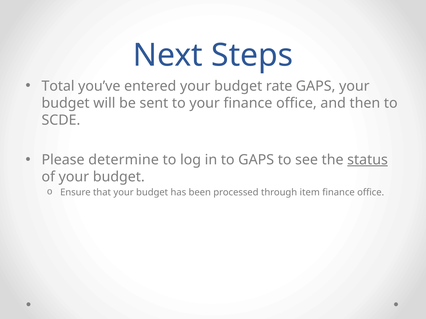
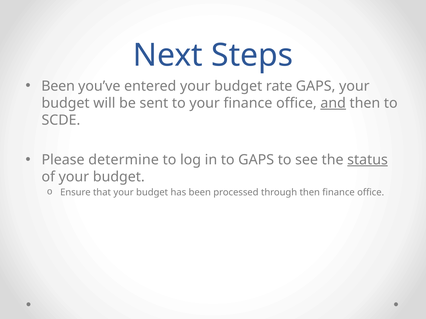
Total at (58, 86): Total -> Been
and underline: none -> present
through item: item -> then
